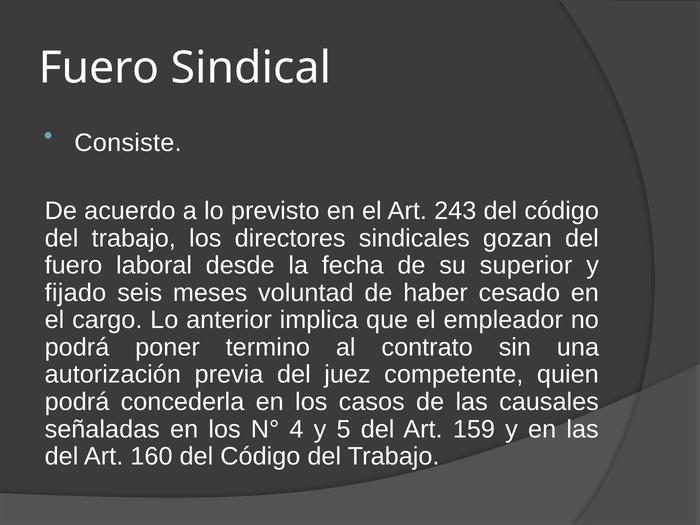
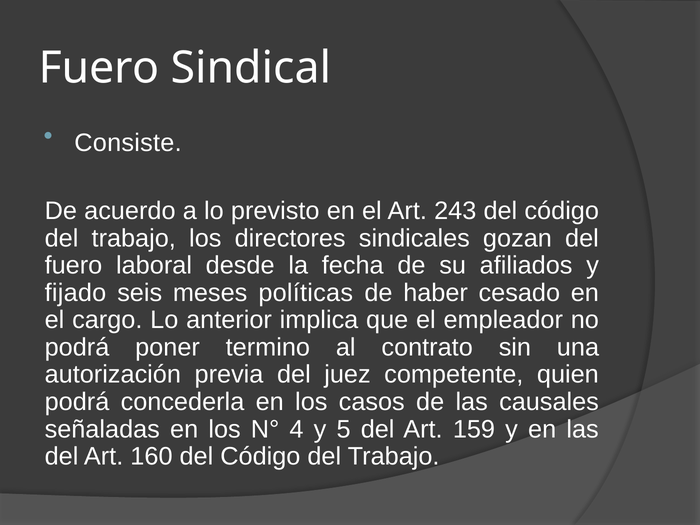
superior: superior -> afiliados
voluntad: voluntad -> políticas
